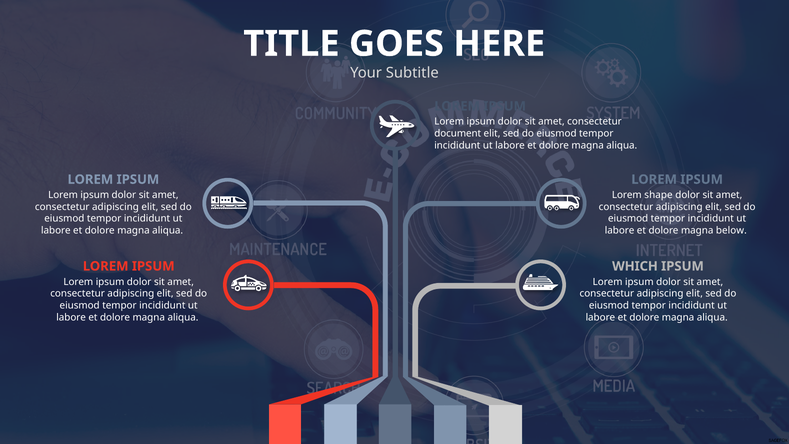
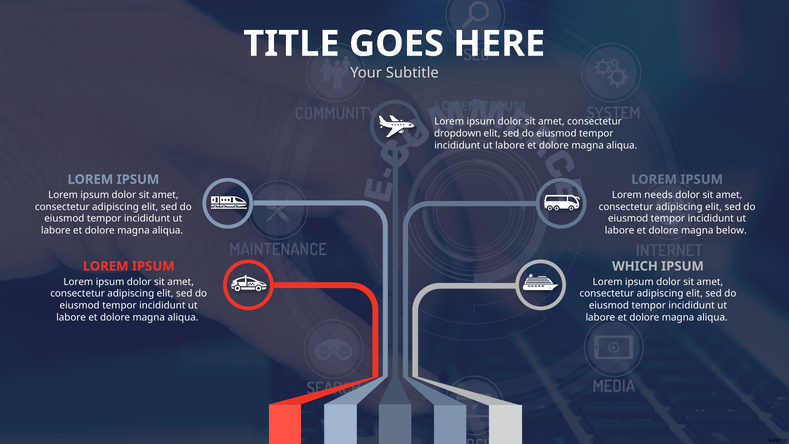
document: document -> dropdown
shape: shape -> needs
